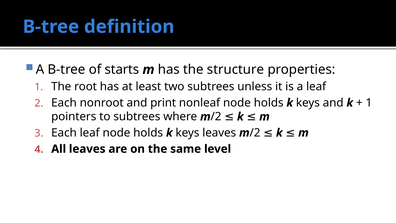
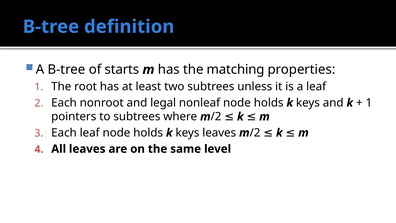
structure: structure -> matching
print: print -> legal
